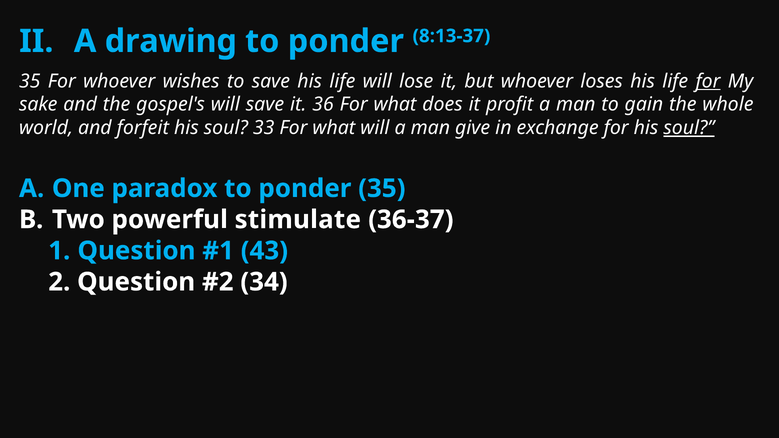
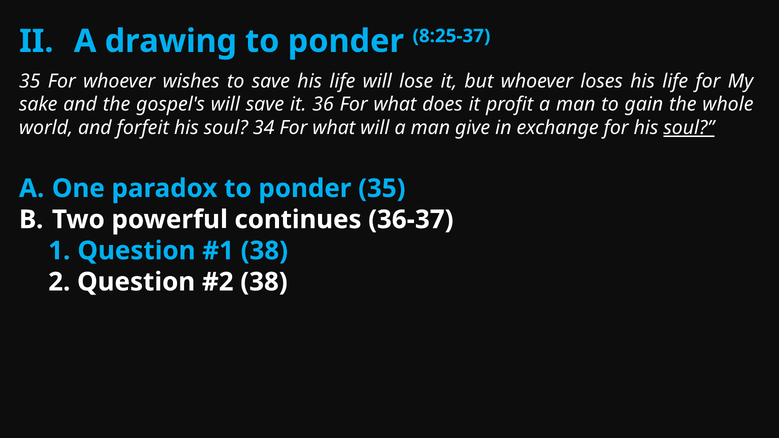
8:13-37: 8:13-37 -> 8:25-37
for at (708, 81) underline: present -> none
33: 33 -> 34
stimulate: stimulate -> continues
43 at (264, 251): 43 -> 38
34 at (264, 282): 34 -> 38
